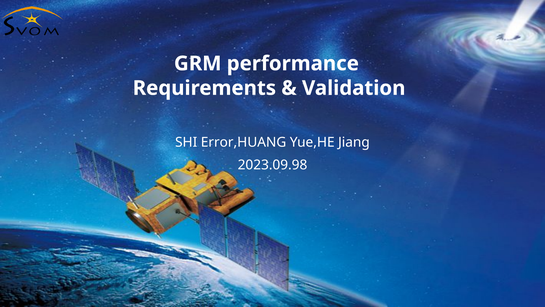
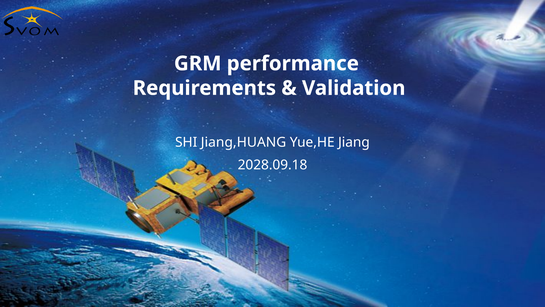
Error,HUANG: Error,HUANG -> Jiang,HUANG
2023.09.98: 2023.09.98 -> 2028.09.18
